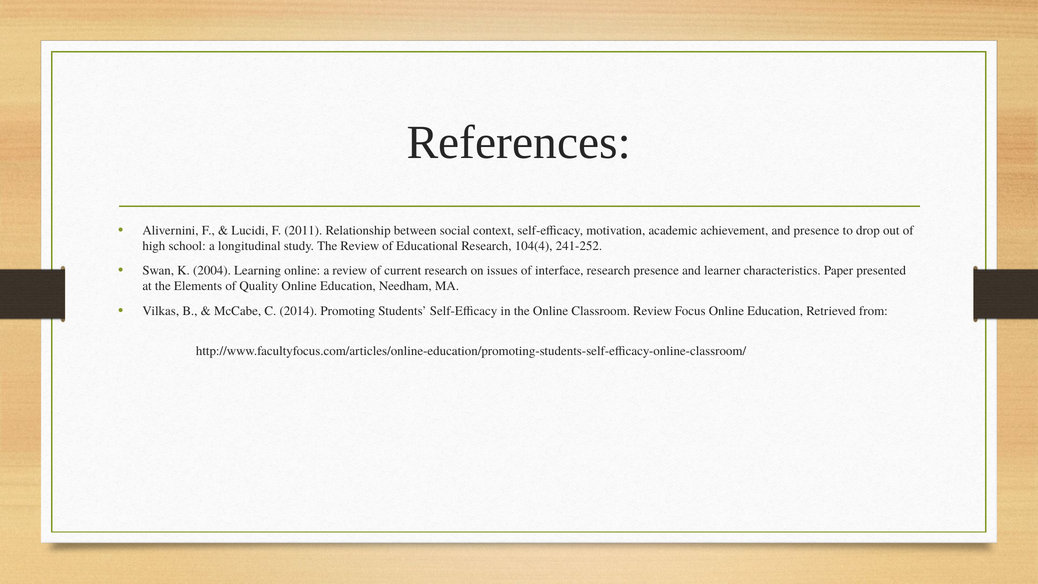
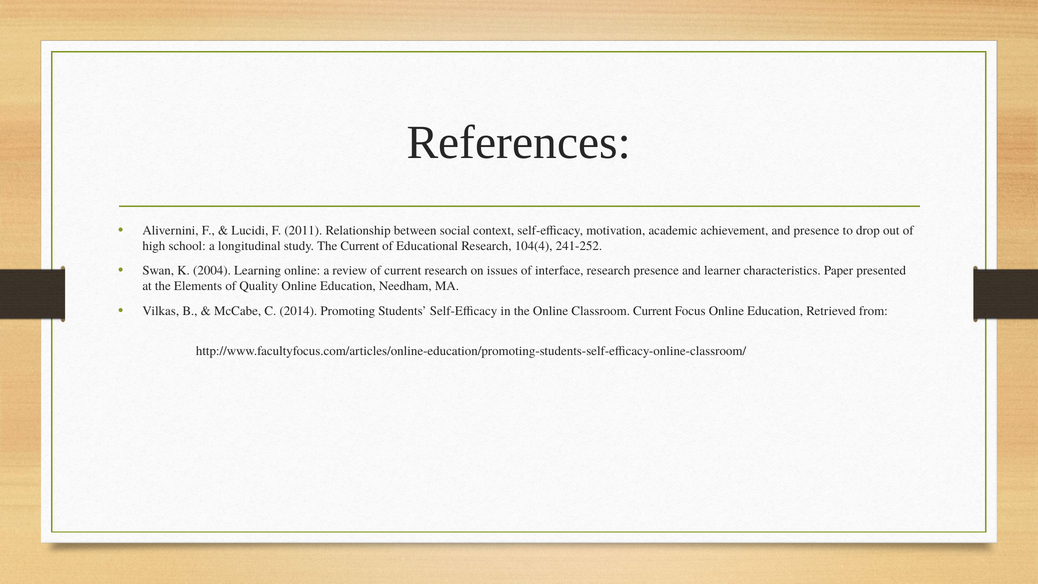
The Review: Review -> Current
Classroom Review: Review -> Current
